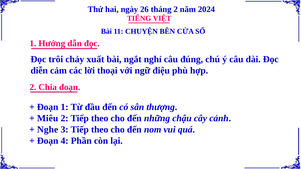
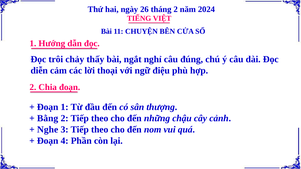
xuất: xuất -> thấy
Miêu: Miêu -> Bằng
